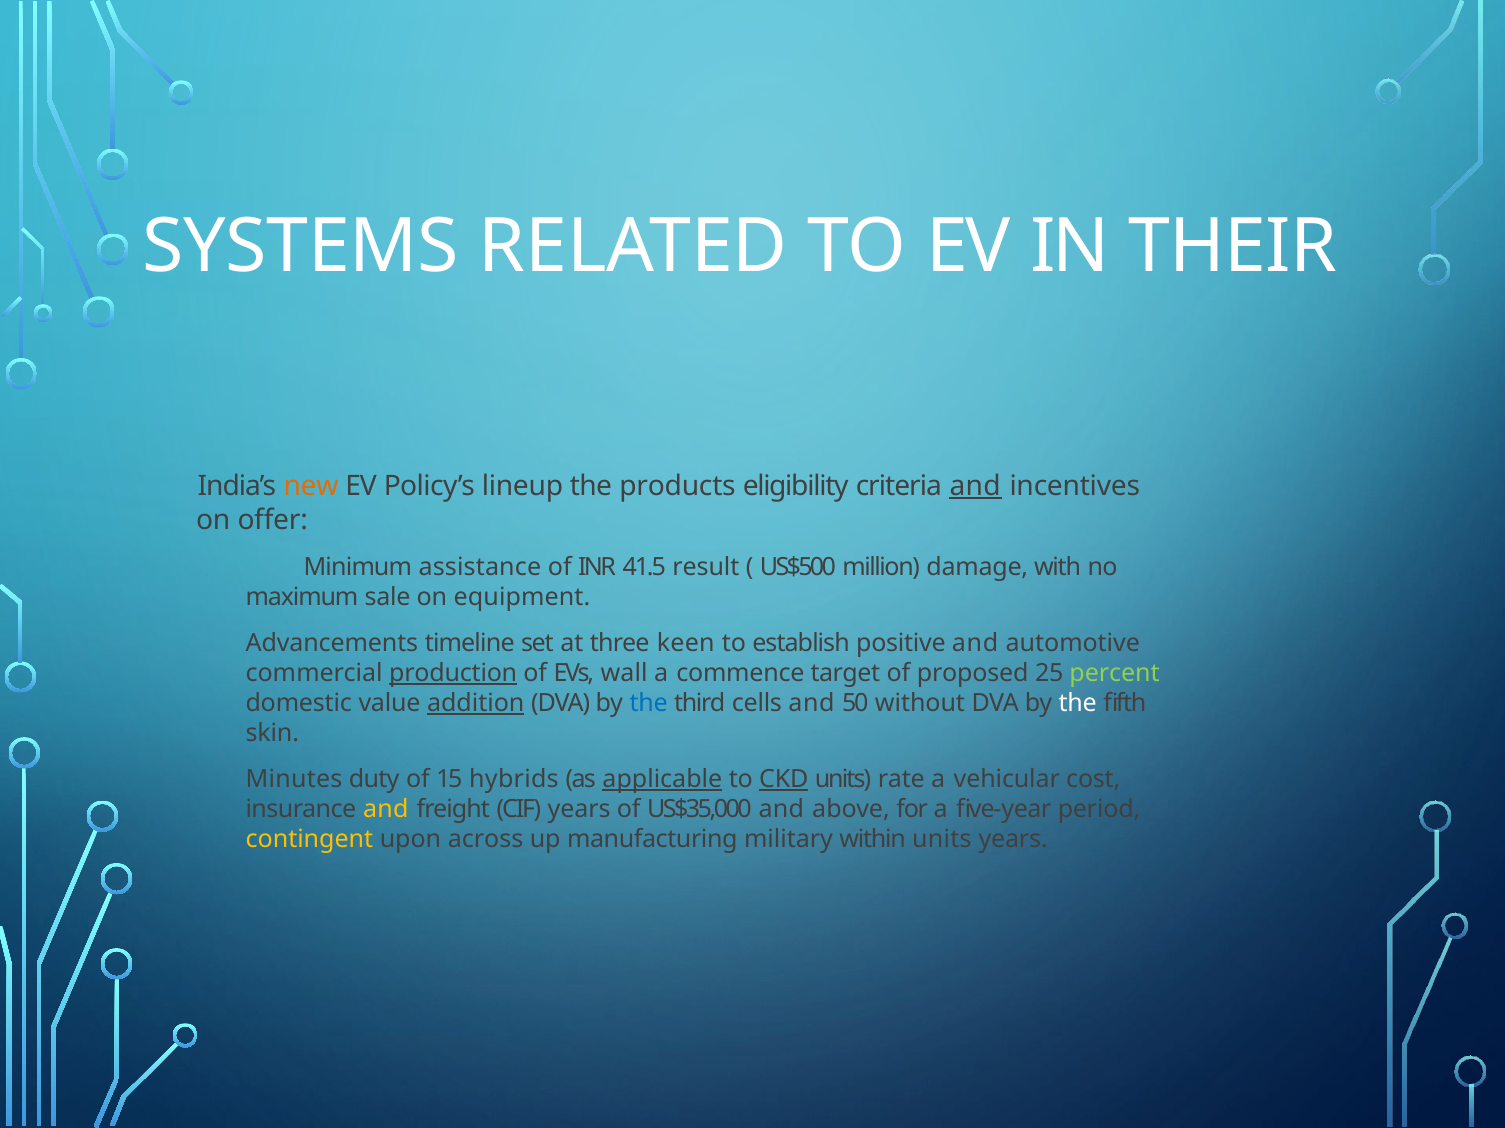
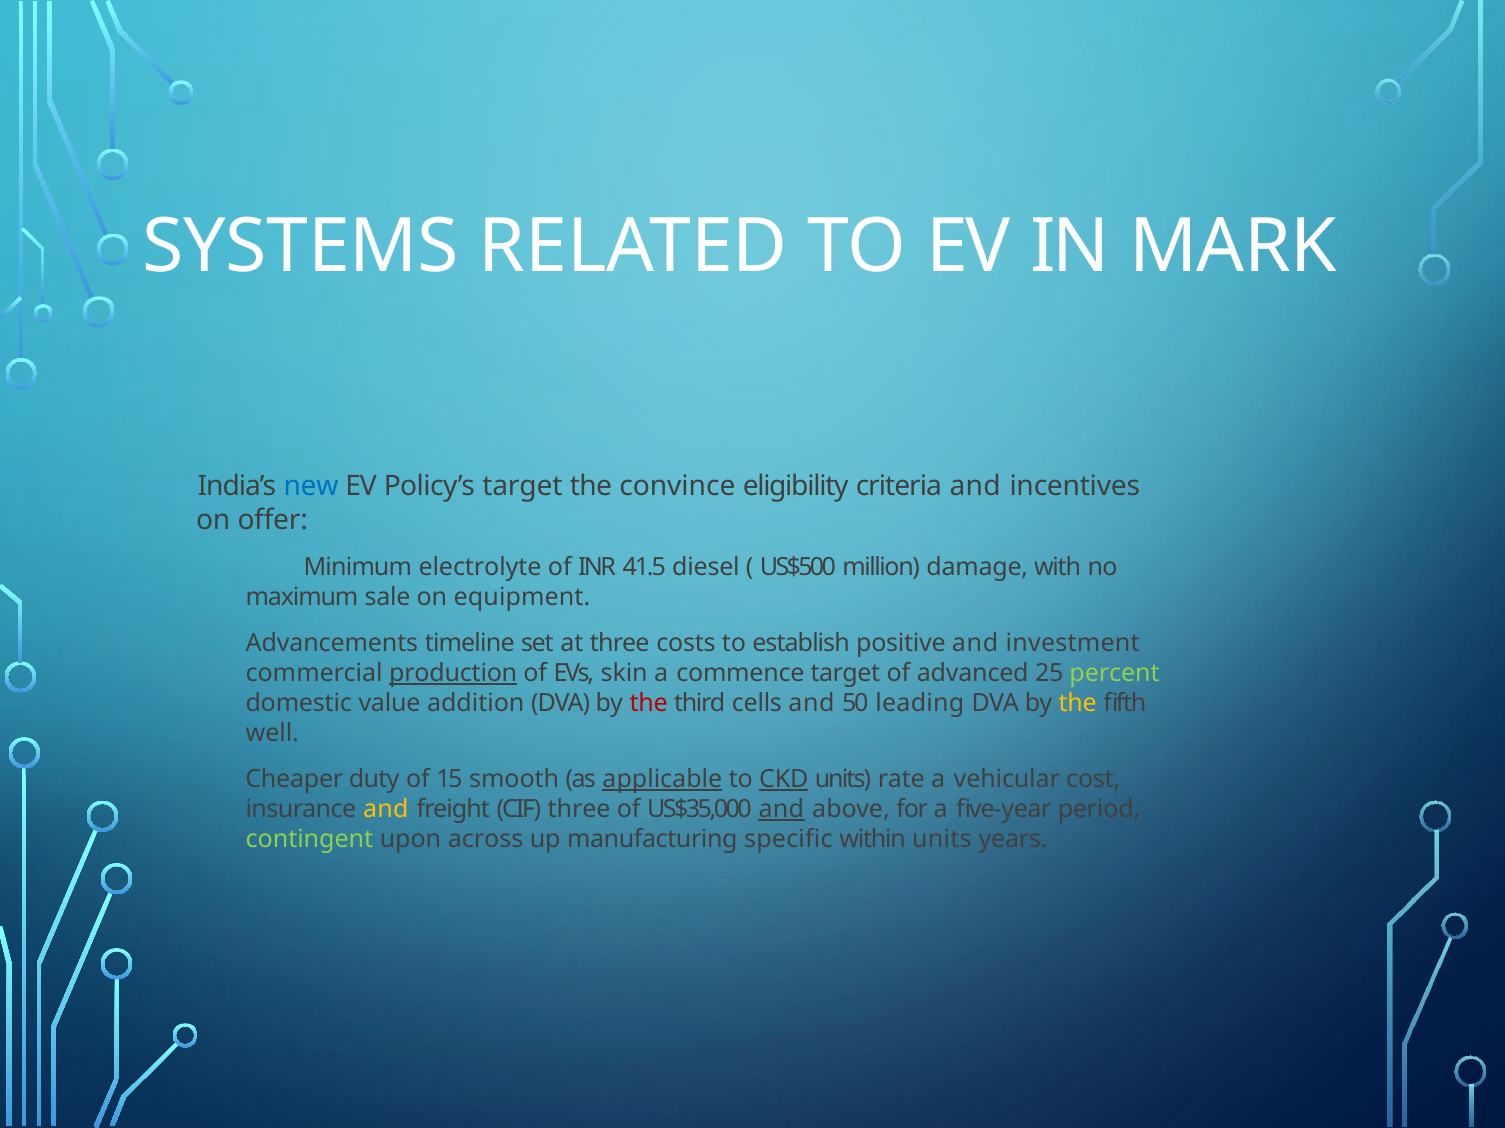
THEIR: THEIR -> MARK
new colour: orange -> blue
Policy’s lineup: lineup -> target
products: products -> convince
and at (975, 486) underline: present -> none
assistance: assistance -> electrolyte
result: result -> diesel
keen: keen -> costs
automotive: automotive -> investment
wall: wall -> skin
proposed: proposed -> advanced
addition underline: present -> none
the at (649, 704) colour: blue -> red
without: without -> leading
the at (1078, 704) colour: white -> yellow
skin: skin -> well
Minutes: Minutes -> Cheaper
hybrids: hybrids -> smooth
CIF years: years -> three
and at (781, 810) underline: none -> present
contingent colour: yellow -> light green
military: military -> specific
